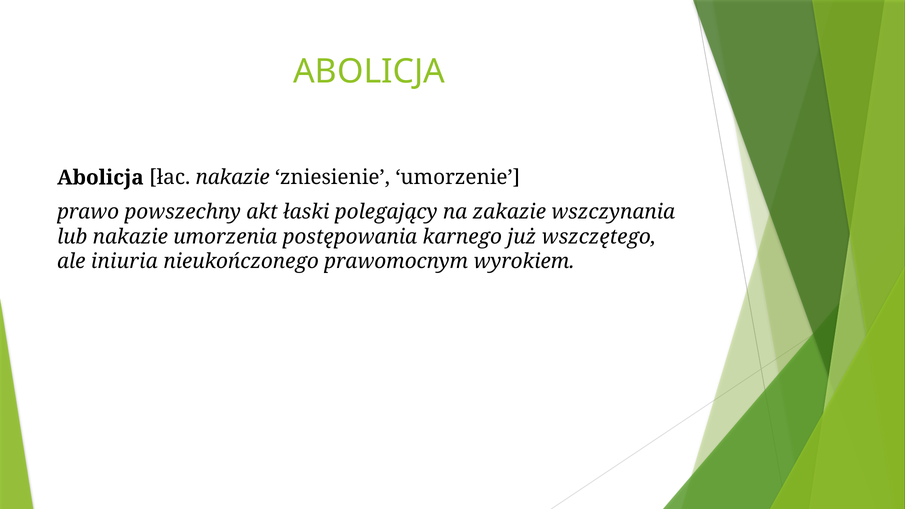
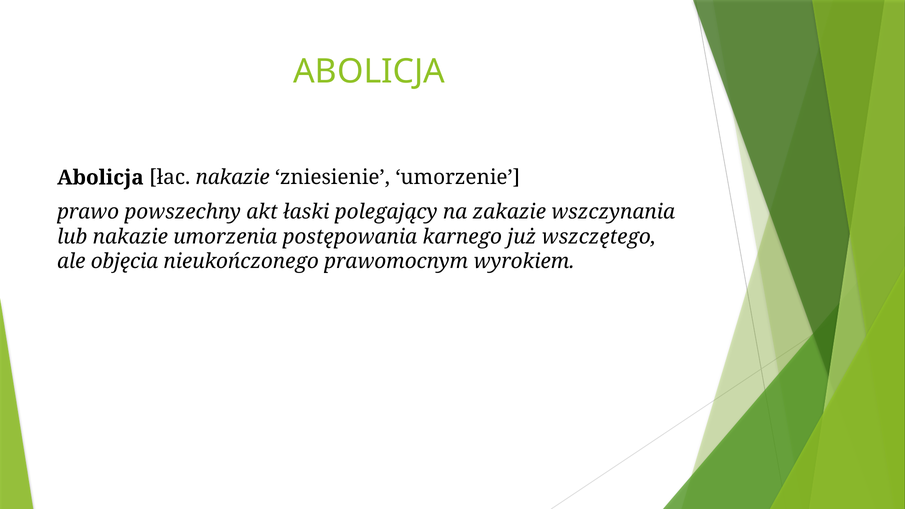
iniuria: iniuria -> objęcia
